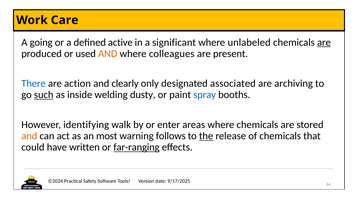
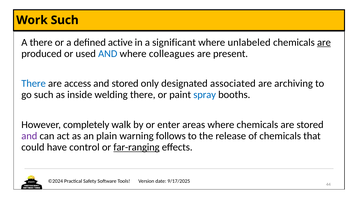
Work Care: Care -> Such
A going: going -> there
AND at (108, 54) colour: orange -> blue
action: action -> access
and clearly: clearly -> stored
such at (44, 95) underline: present -> none
welding dusty: dusty -> there
identifying: identifying -> completely
and at (29, 136) colour: orange -> purple
most: most -> plain
the underline: present -> none
written: written -> control
